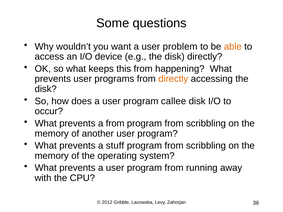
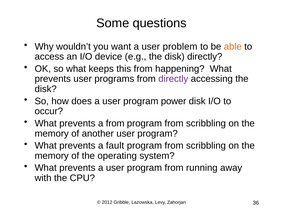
directly at (173, 79) colour: orange -> purple
callee: callee -> power
stuff: stuff -> fault
